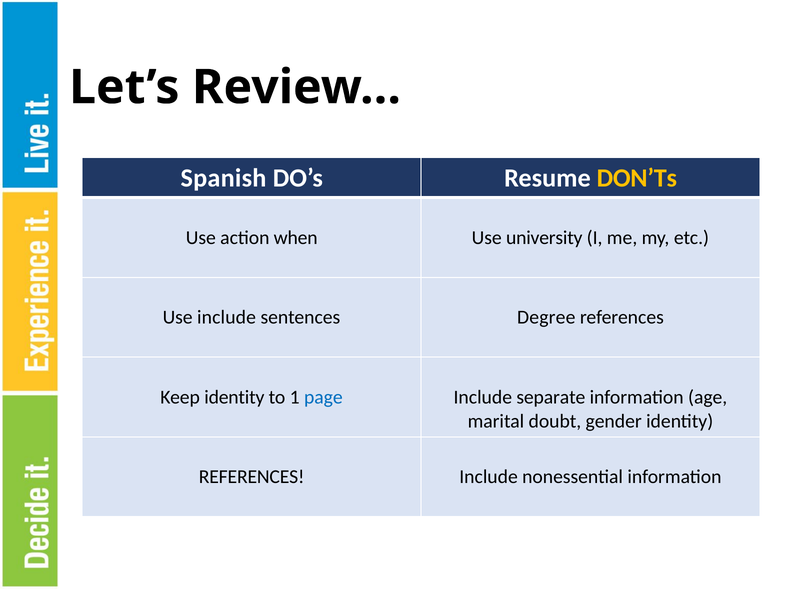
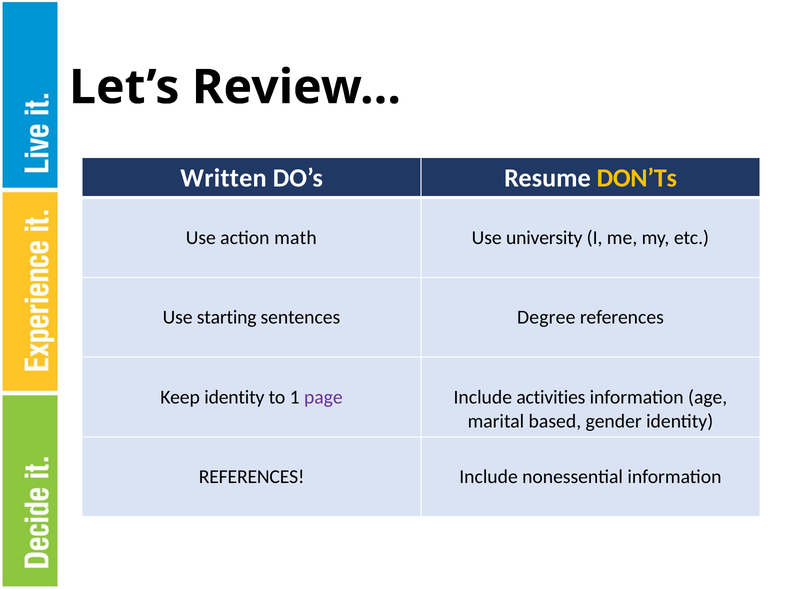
Spanish: Spanish -> Written
when: when -> math
Use include: include -> starting
page colour: blue -> purple
separate: separate -> activities
doubt: doubt -> based
